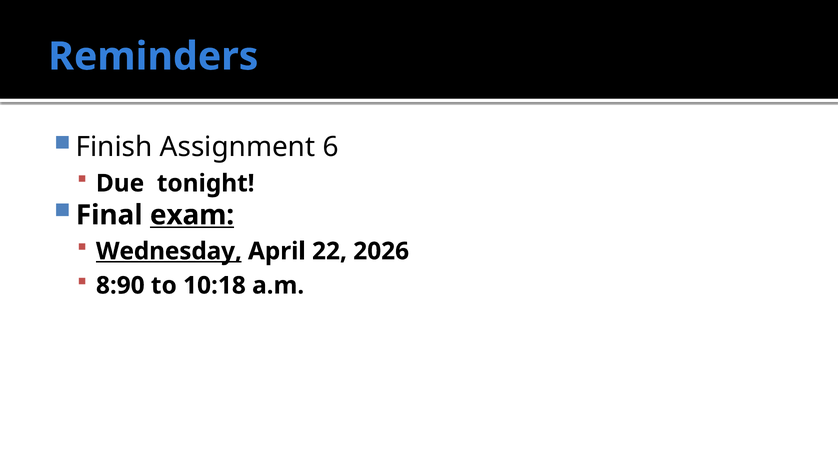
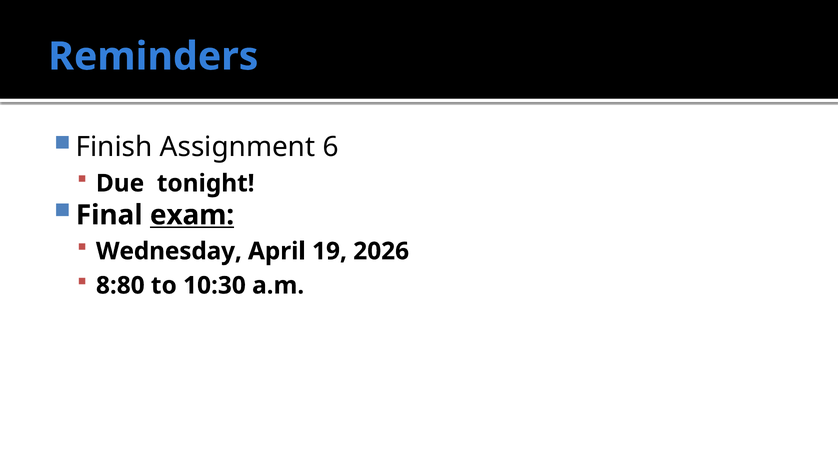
Wednesday underline: present -> none
22: 22 -> 19
8:90: 8:90 -> 8:80
10:18: 10:18 -> 10:30
